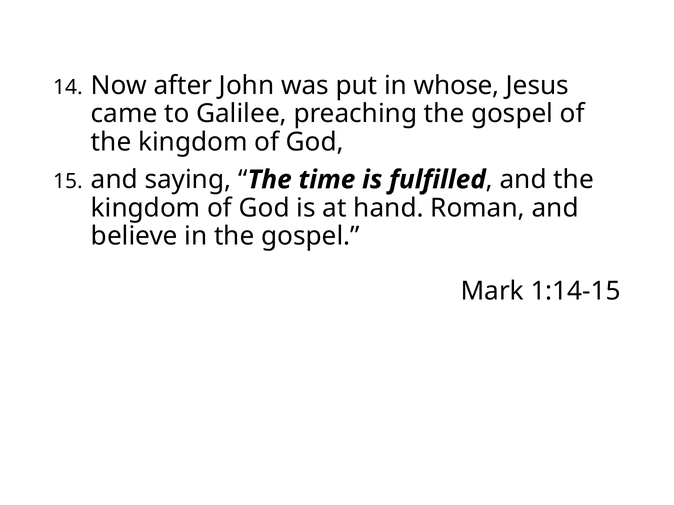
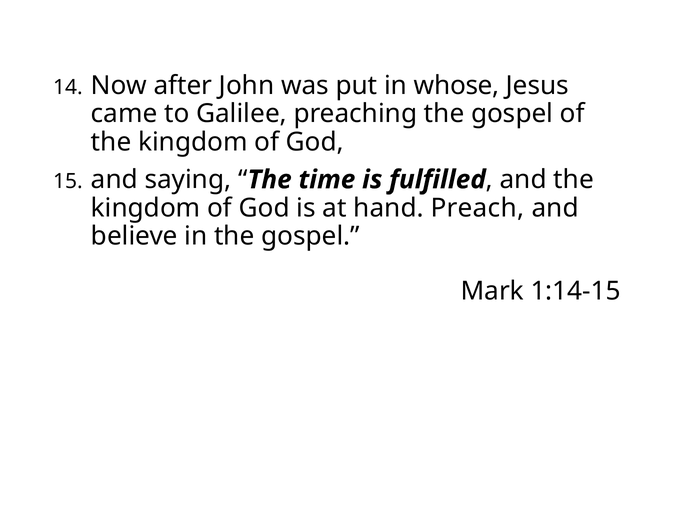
Roman: Roman -> Preach
